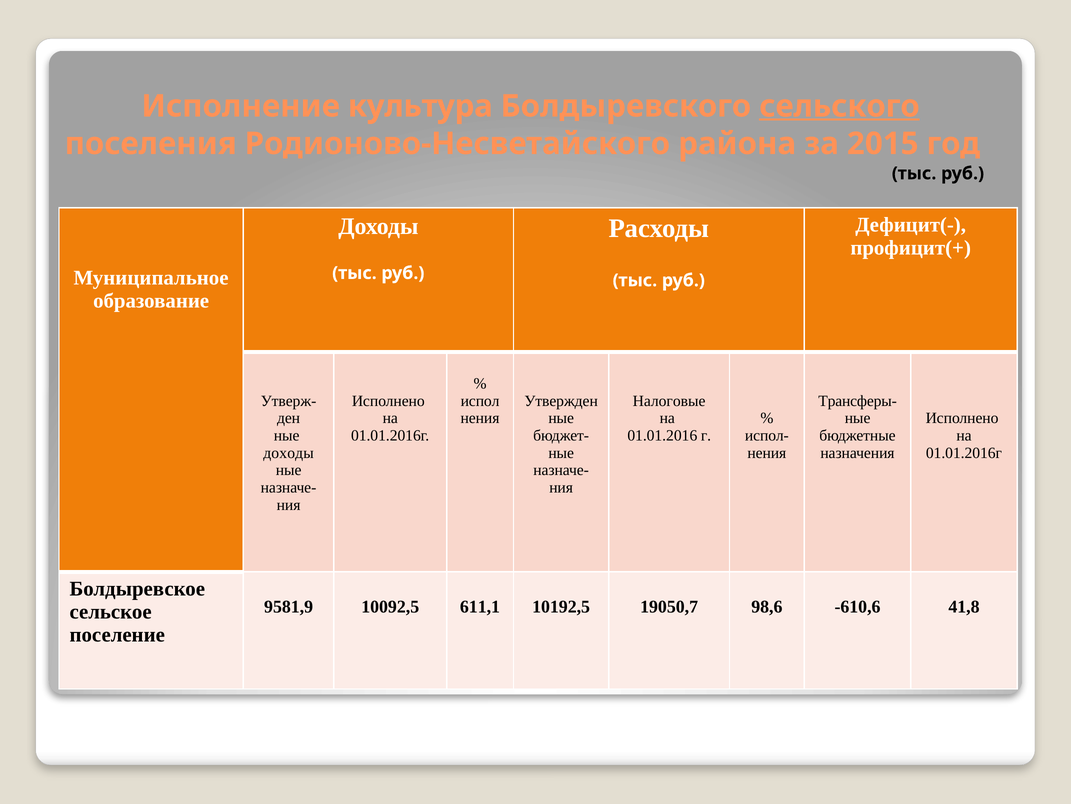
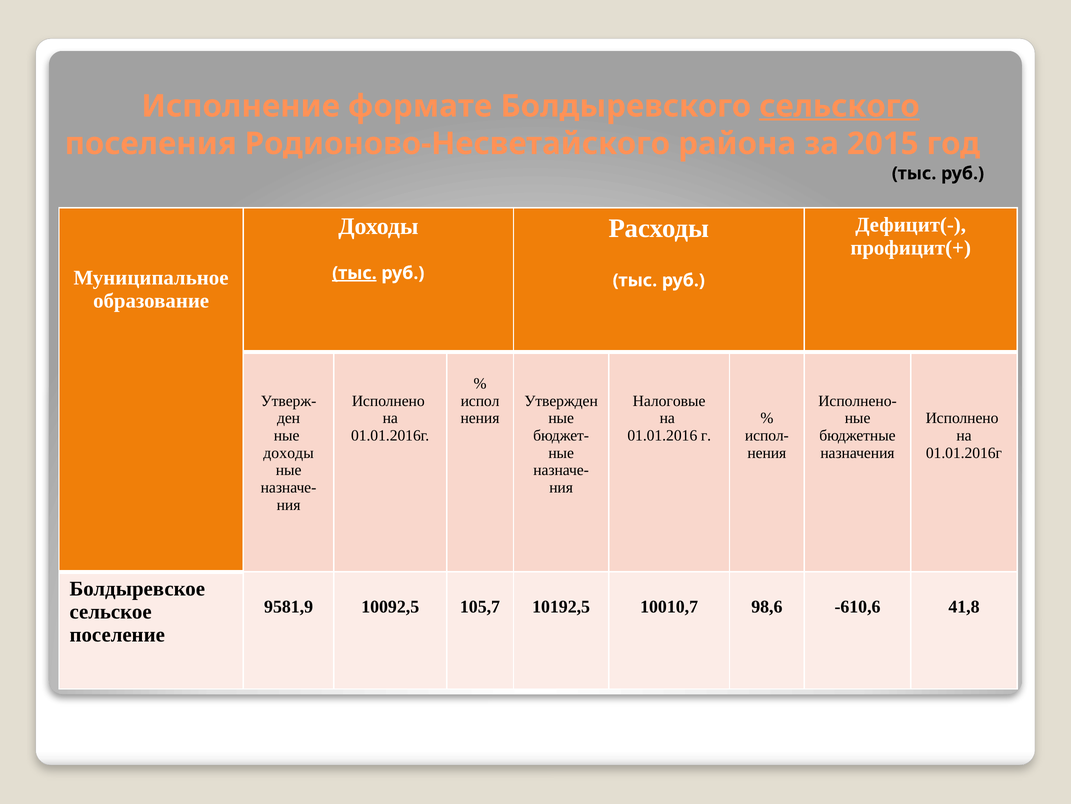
культура: культура -> формате
тыс at (354, 273) underline: none -> present
Трансферы-: Трансферы- -> Исполнено-
611,1: 611,1 -> 105,7
19050,7: 19050,7 -> 10010,7
